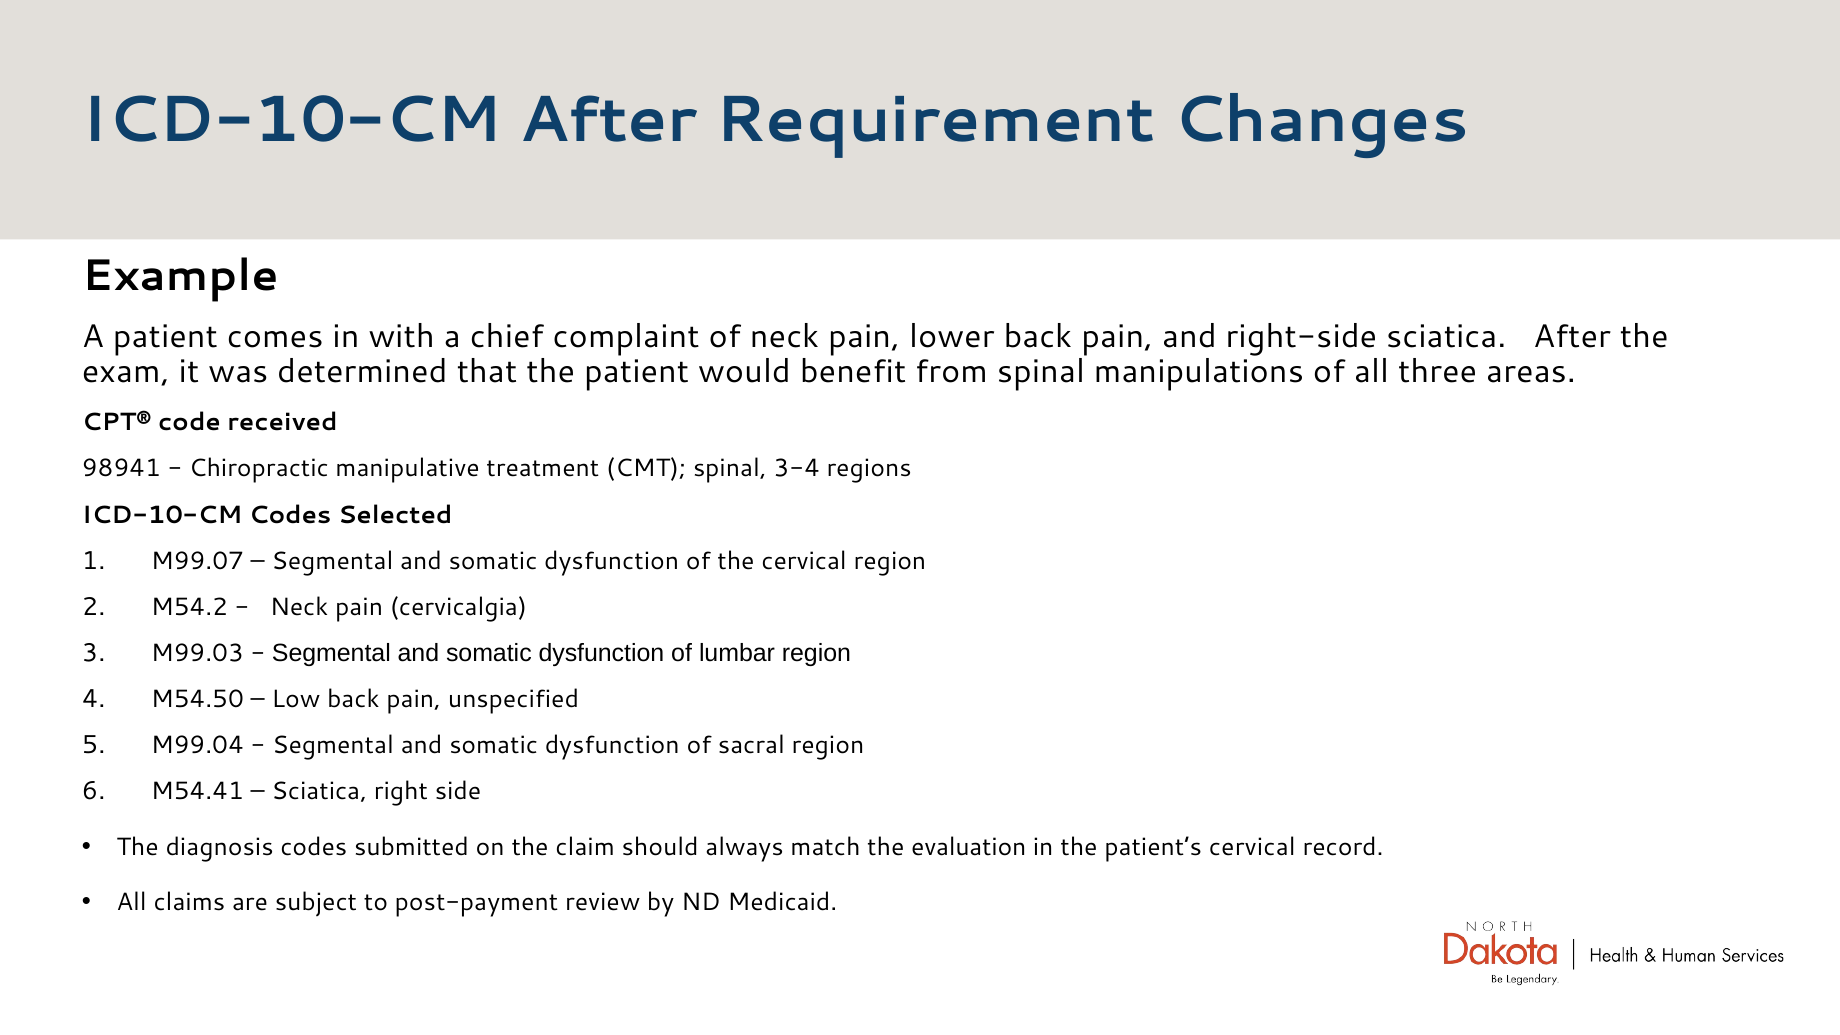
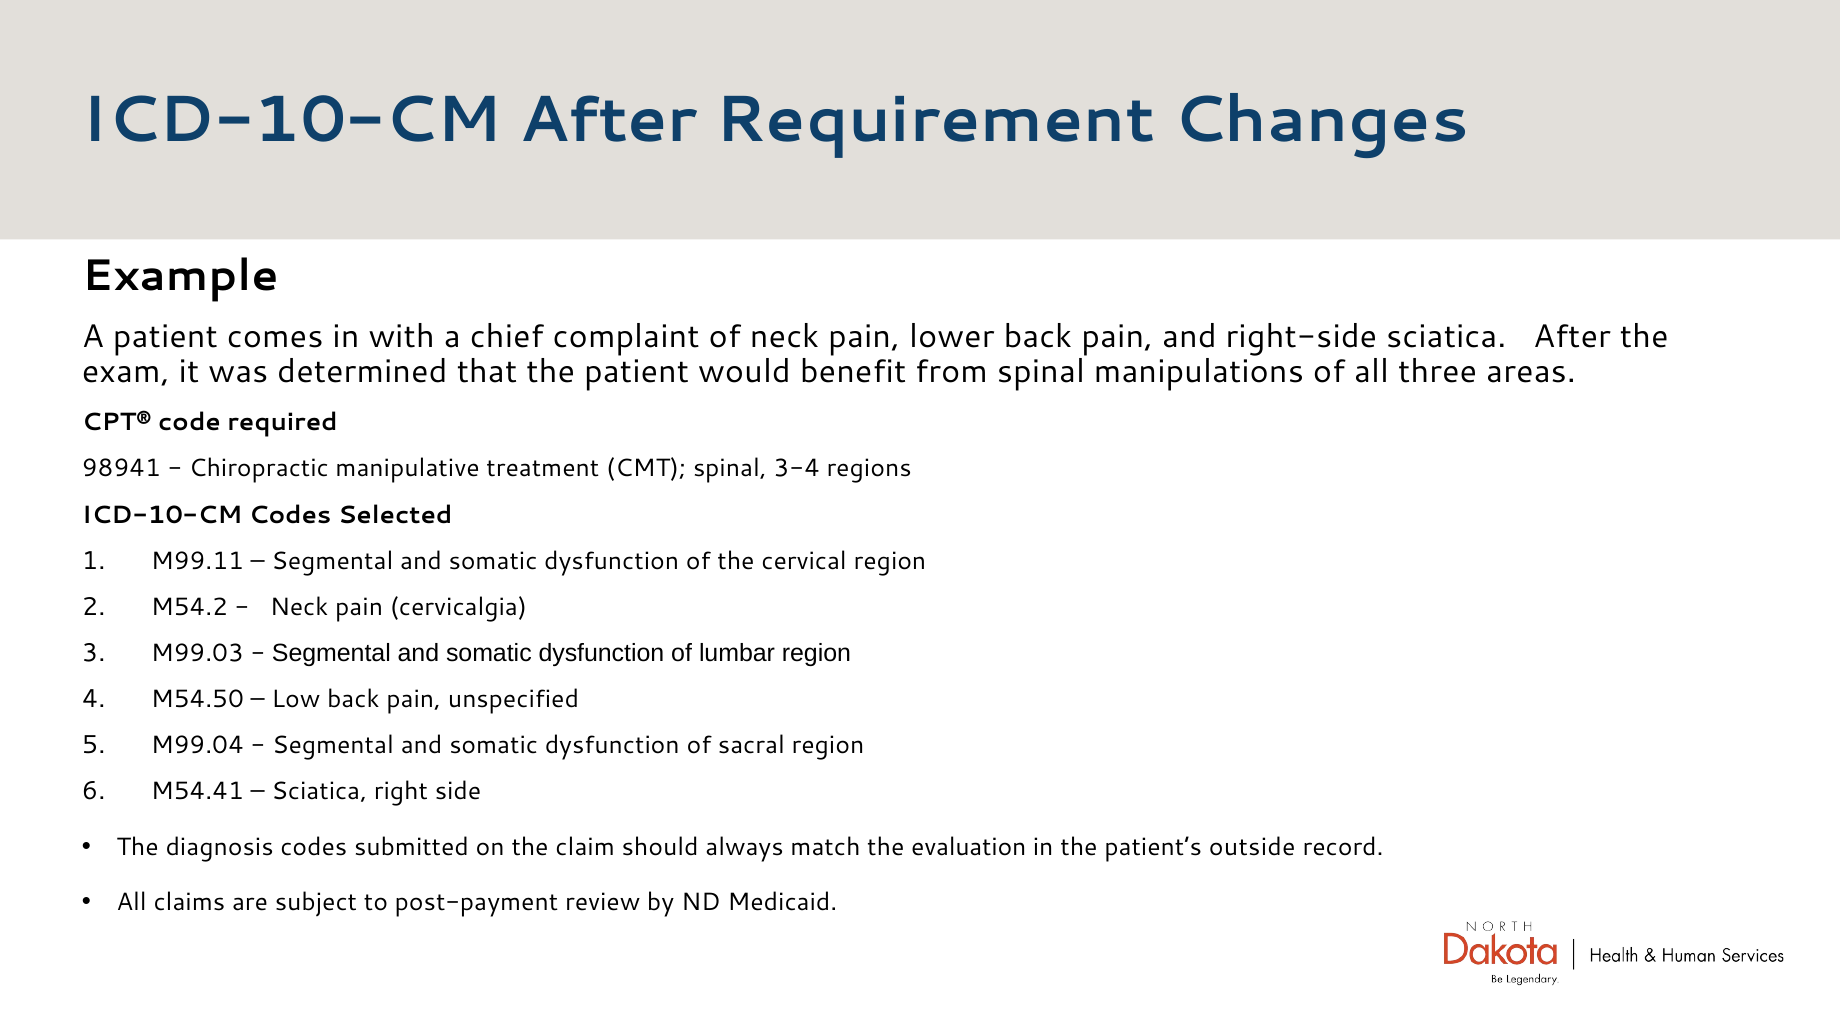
received: received -> required
M99.07: M99.07 -> M99.11
patient’s cervical: cervical -> outside
